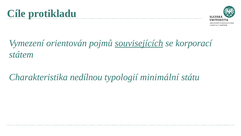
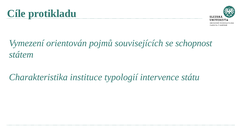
souvisejících underline: present -> none
korporací: korporací -> schopnost
nedílnou: nedílnou -> instituce
minimální: minimální -> intervence
